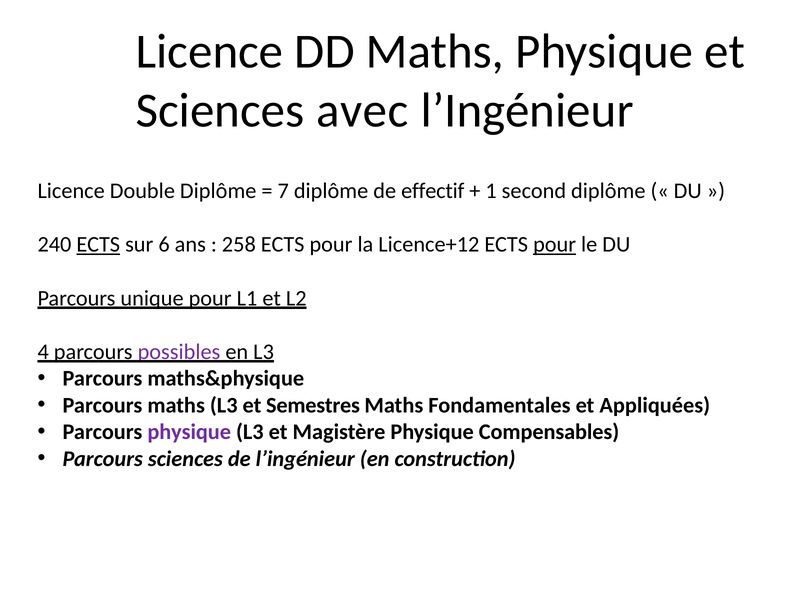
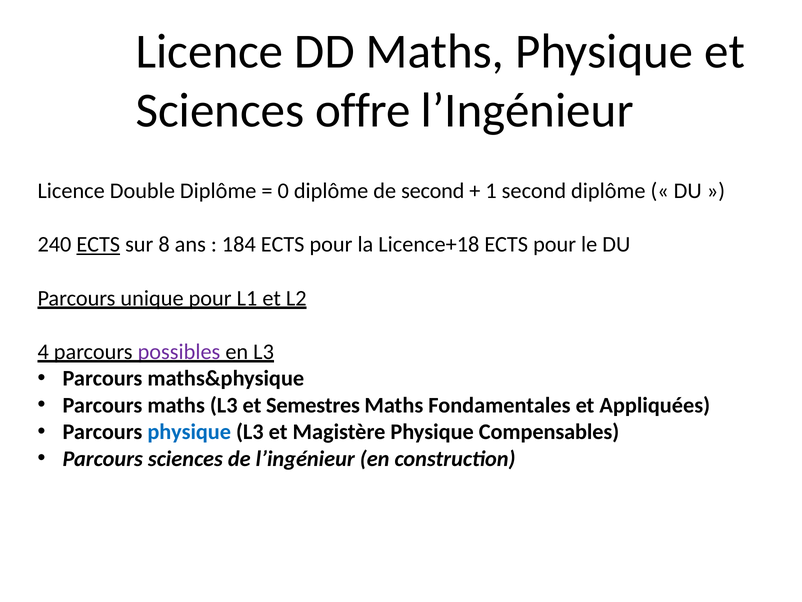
avec: avec -> offre
7: 7 -> 0
de effectif: effectif -> second
6: 6 -> 8
258: 258 -> 184
Licence+12: Licence+12 -> Licence+18
pour at (555, 244) underline: present -> none
physique at (189, 432) colour: purple -> blue
